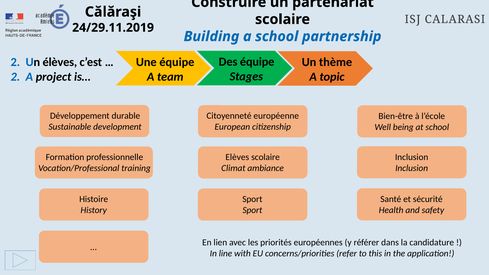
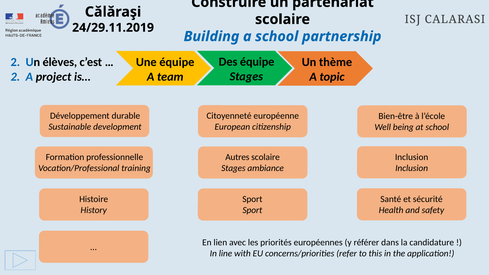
Elèves: Elèves -> Autres
Climat at (233, 168): Climat -> Stages
